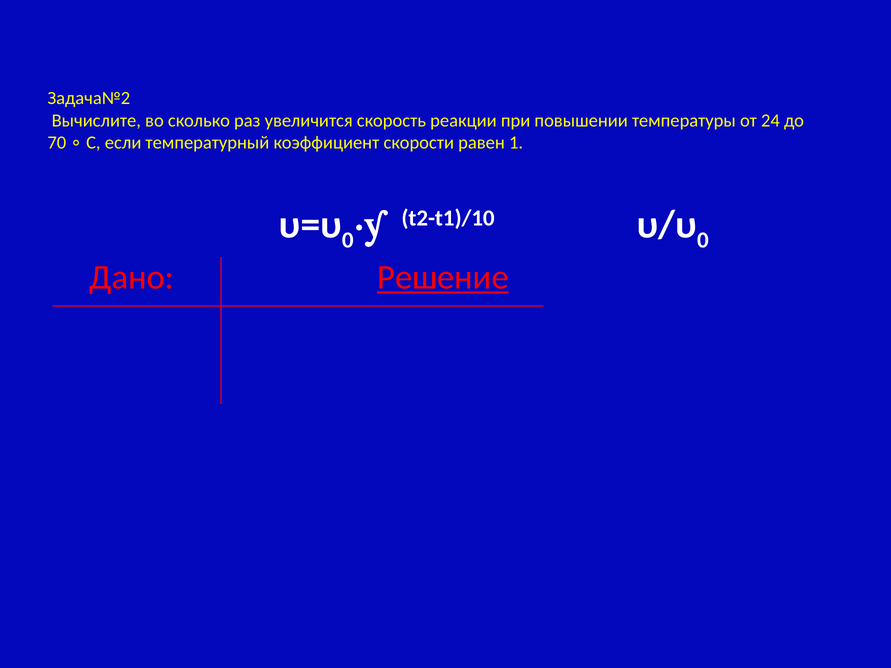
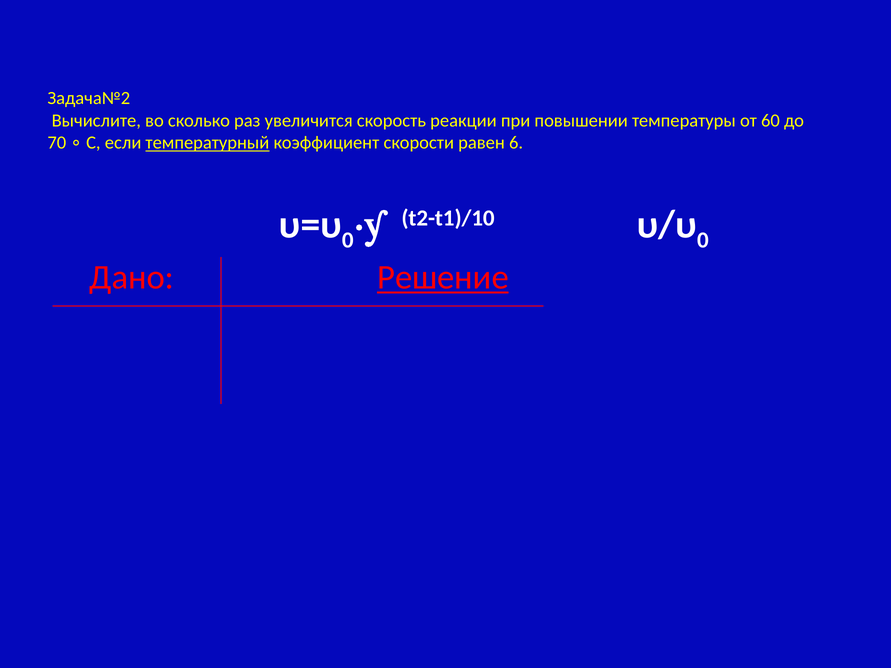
24: 24 -> 60
температурный underline: none -> present
1: 1 -> 6
